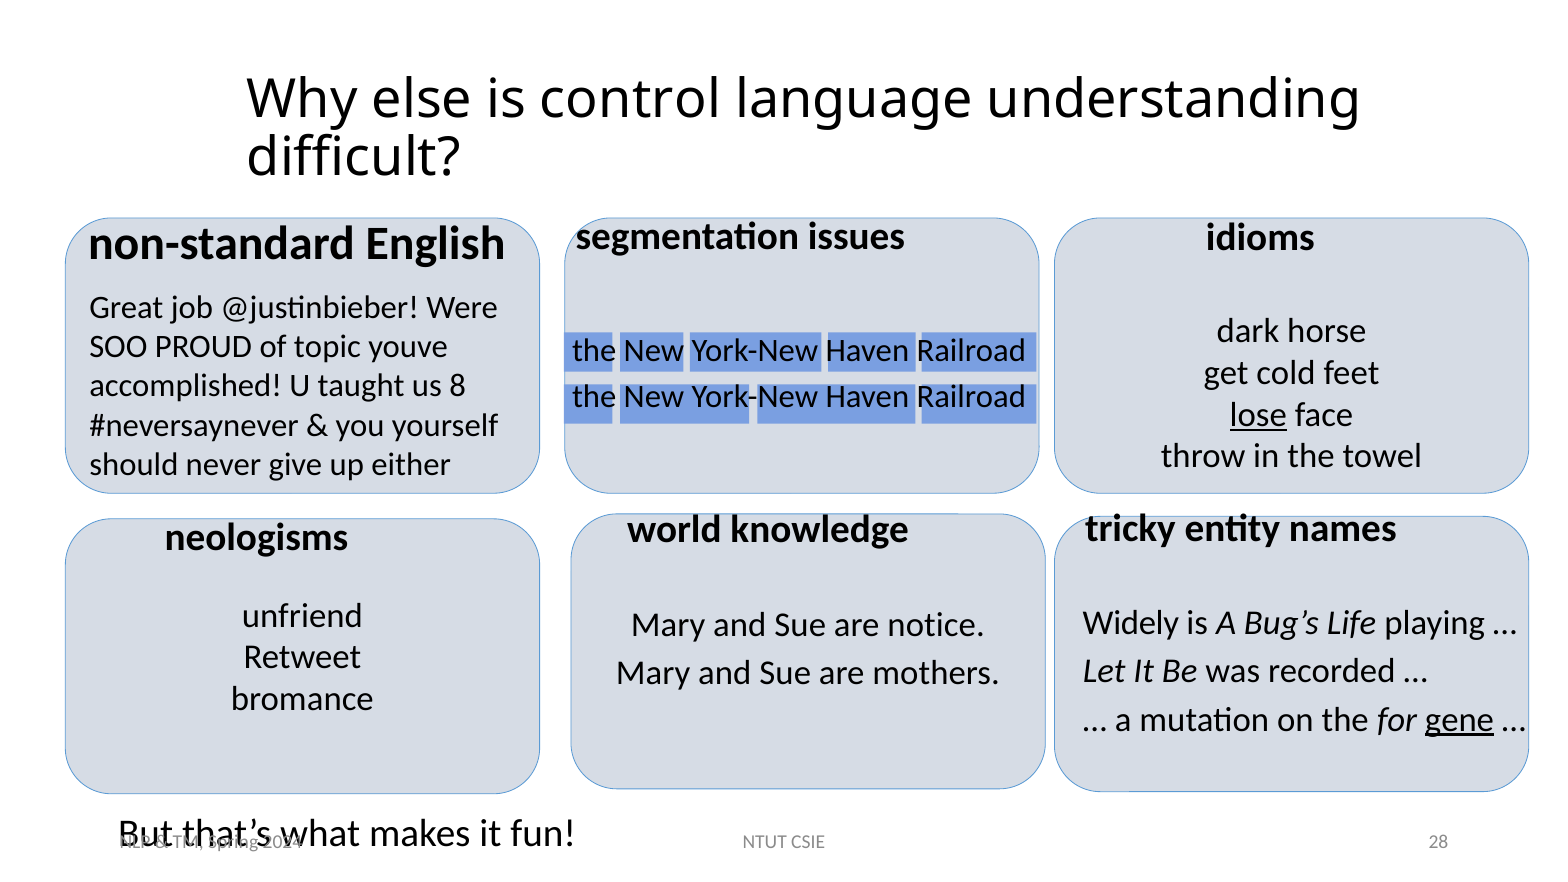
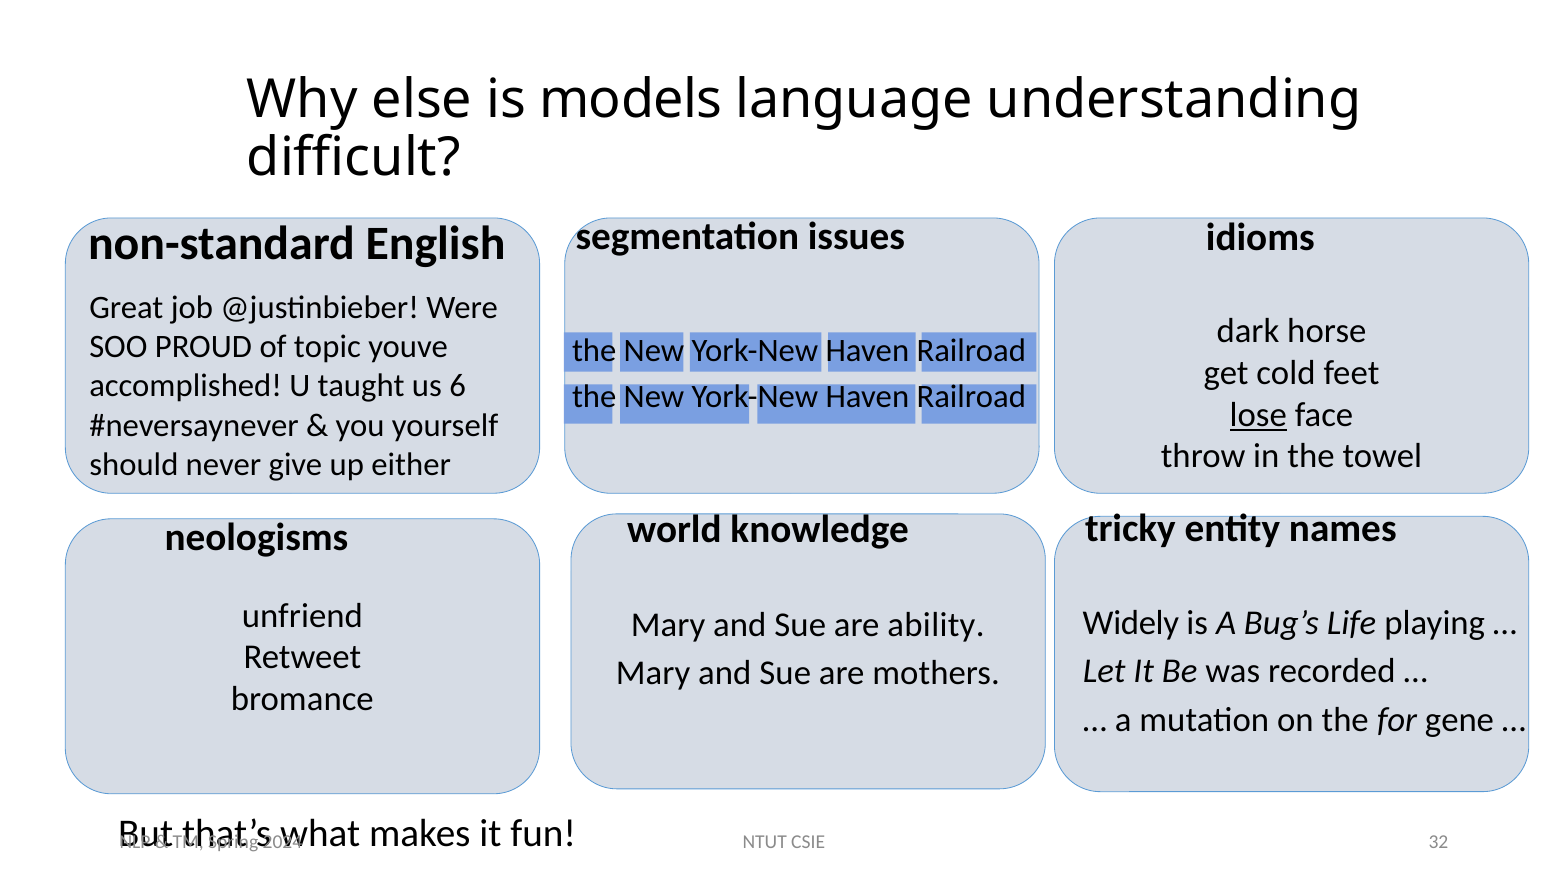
control: control -> models
8: 8 -> 6
notice: notice -> ability
gene underline: present -> none
28: 28 -> 32
